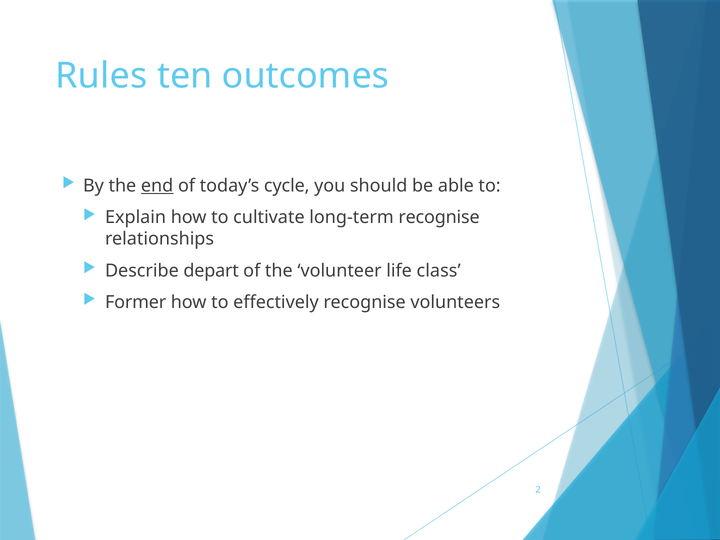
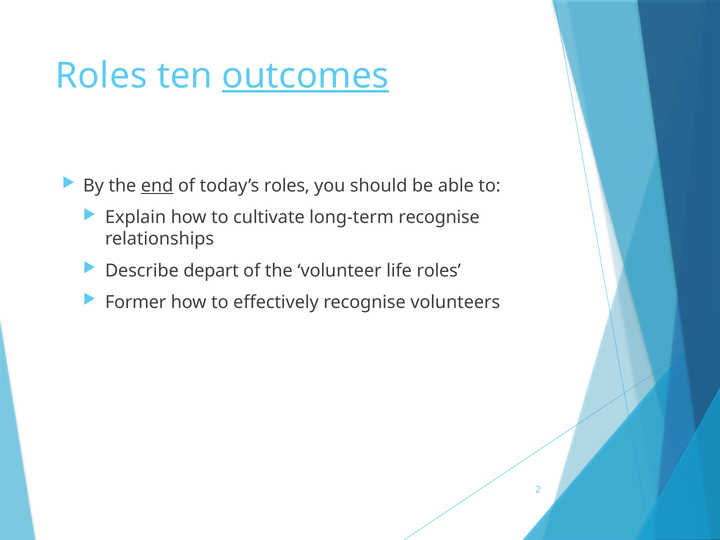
Rules at (101, 76): Rules -> Roles
outcomes underline: none -> present
today’s cycle: cycle -> roles
life class: class -> roles
